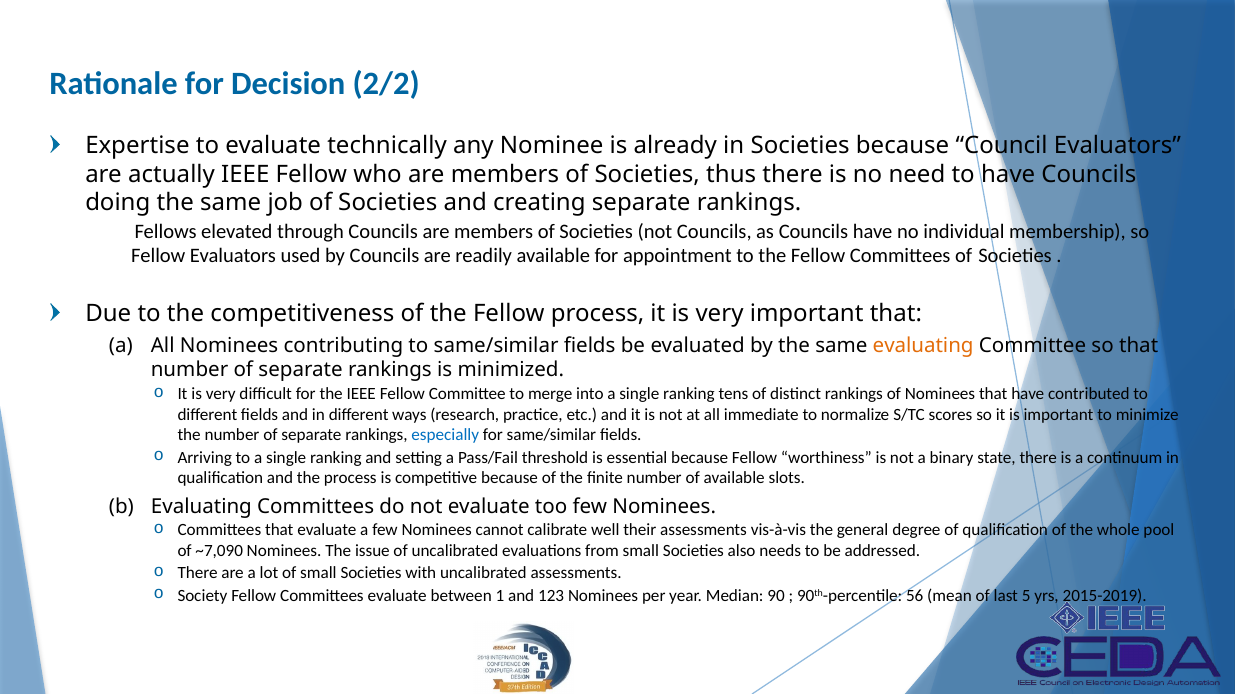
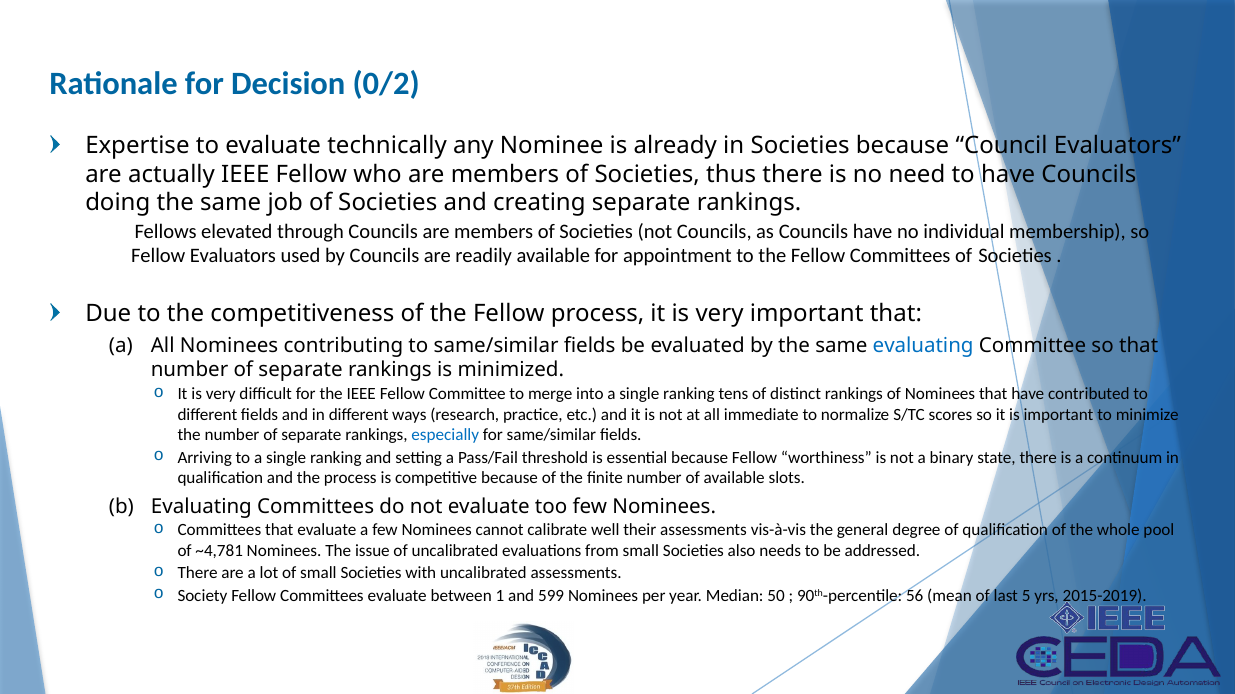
2/2: 2/2 -> 0/2
evaluating at (923, 346) colour: orange -> blue
~7,090: ~7,090 -> ~4,781
123: 123 -> 599
90: 90 -> 50
